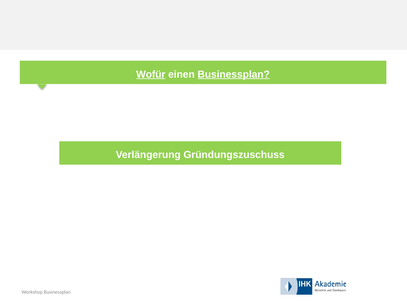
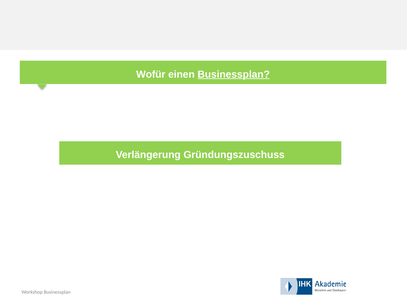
Wofür underline: present -> none
